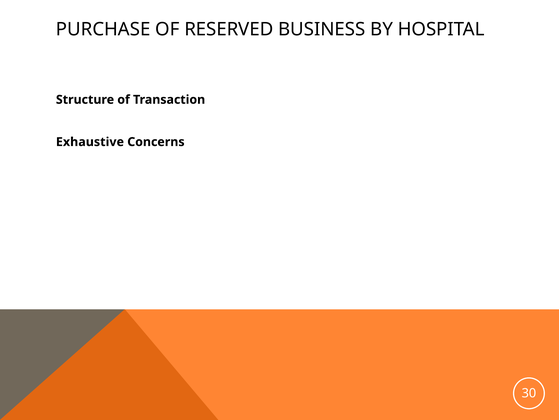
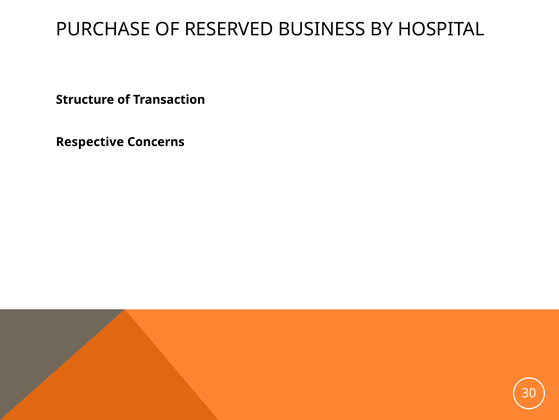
Exhaustive: Exhaustive -> Respective
